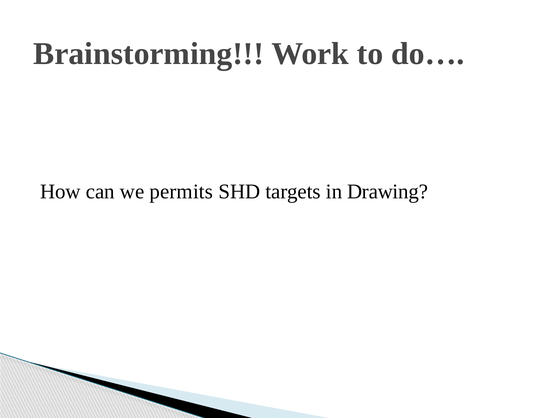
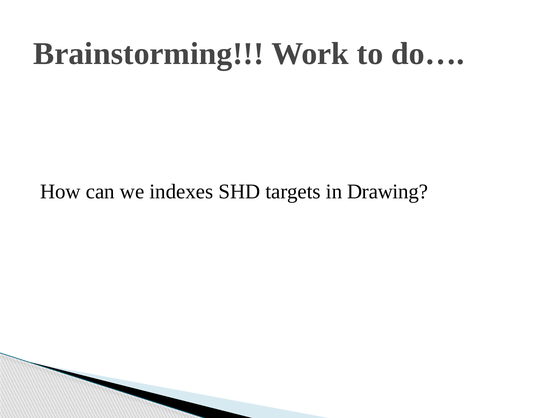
permits: permits -> indexes
